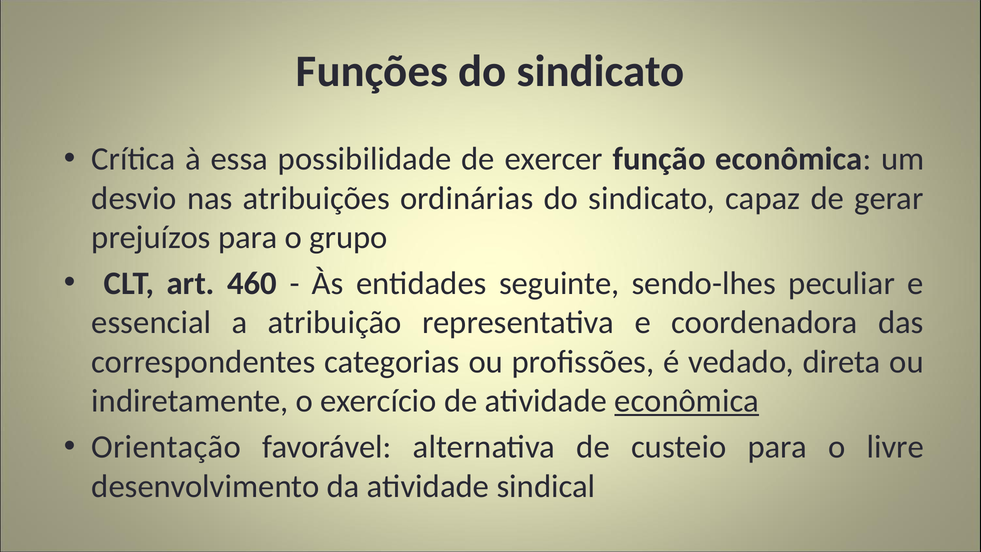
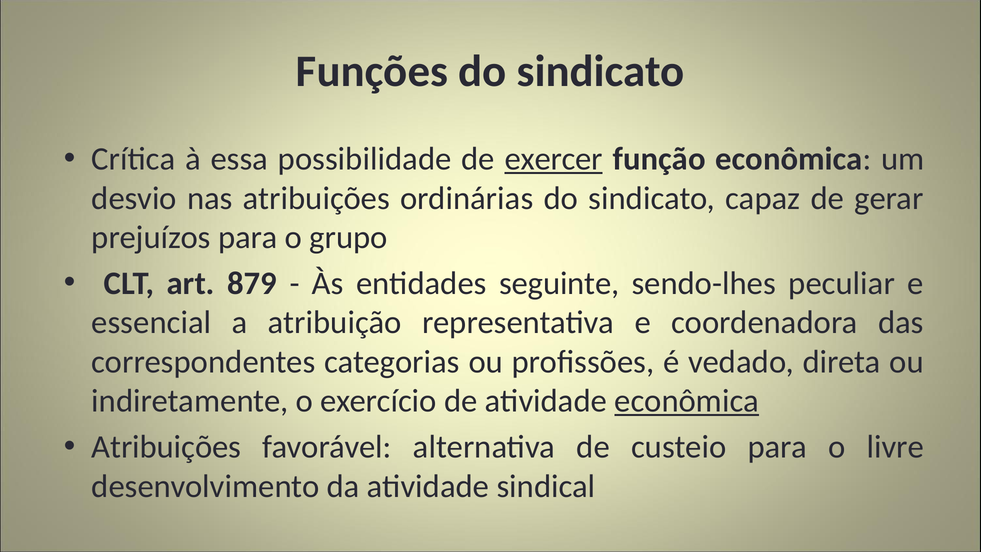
exercer underline: none -> present
460: 460 -> 879
Orientação at (166, 447): Orientação -> Atribuições
